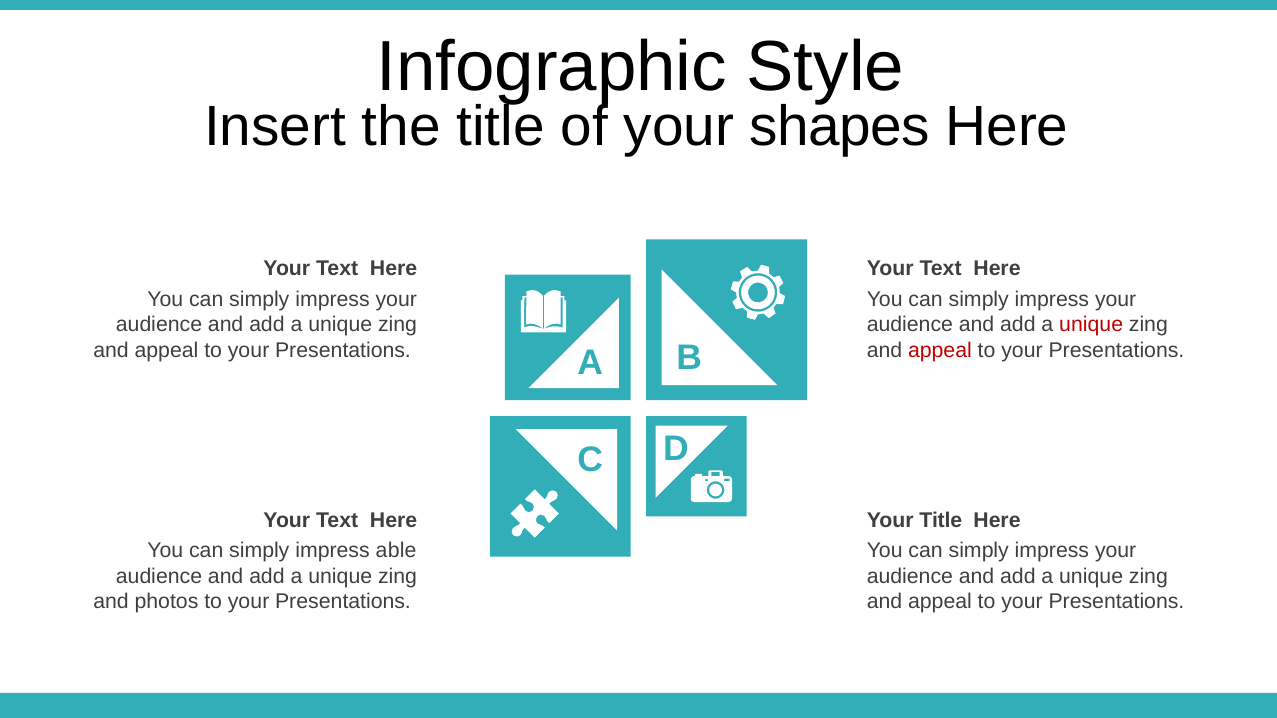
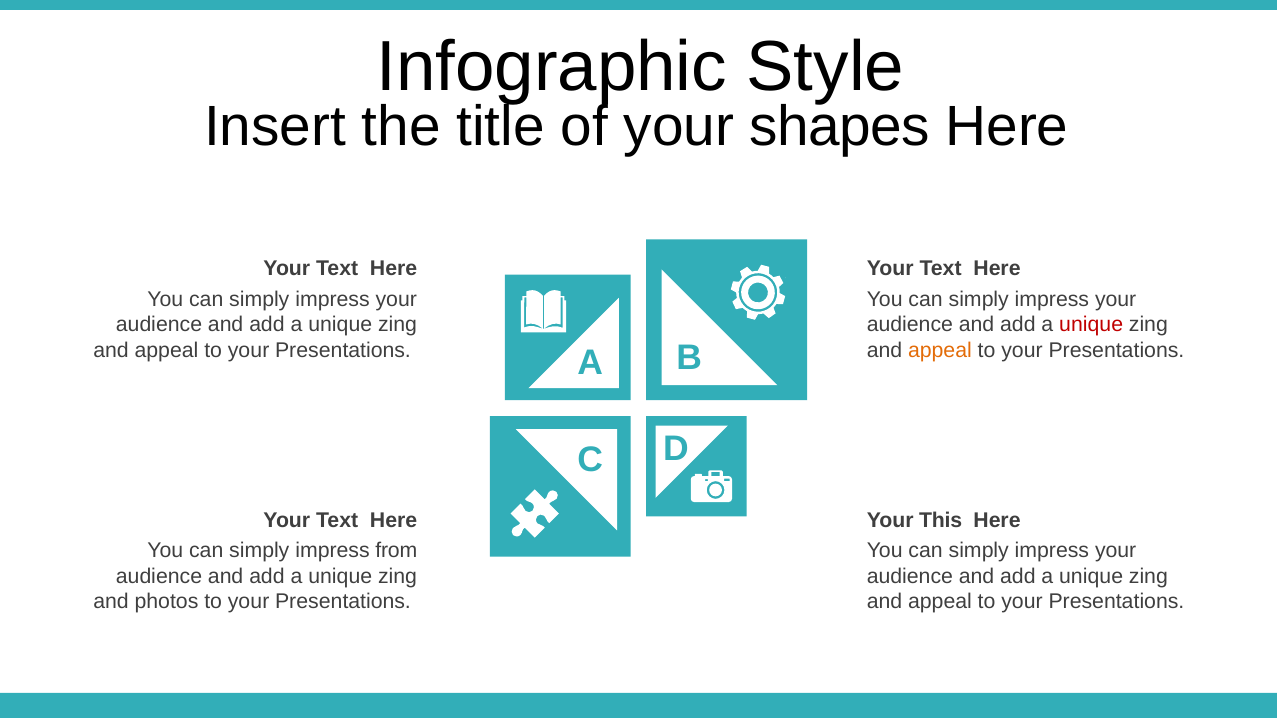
appeal at (940, 350) colour: red -> orange
Your Title: Title -> This
able: able -> from
